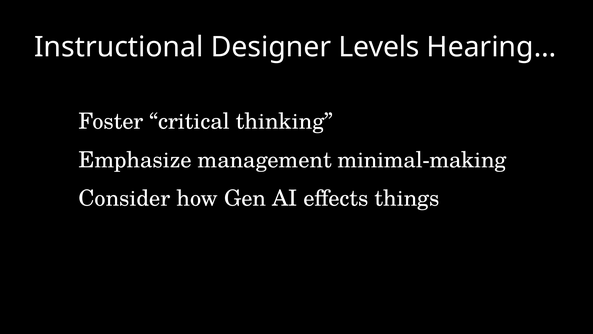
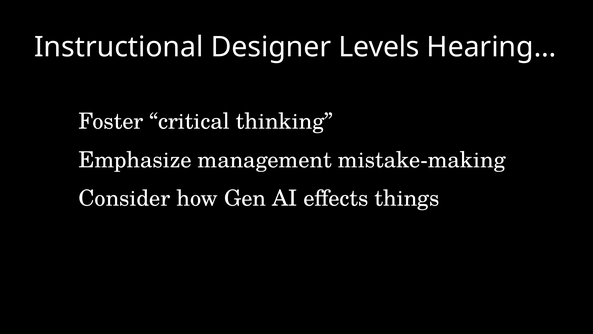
minimal-making: minimal-making -> mistake-making
